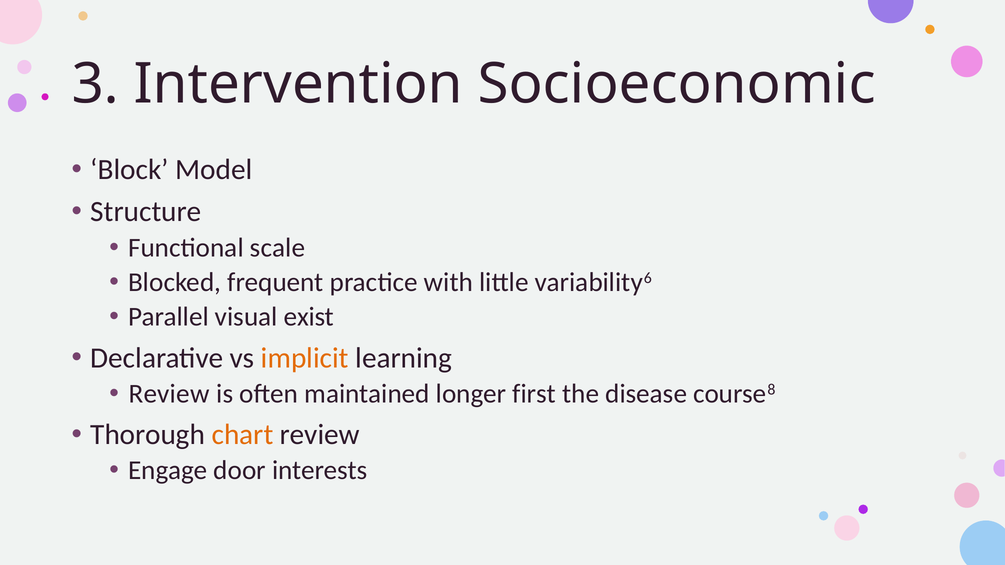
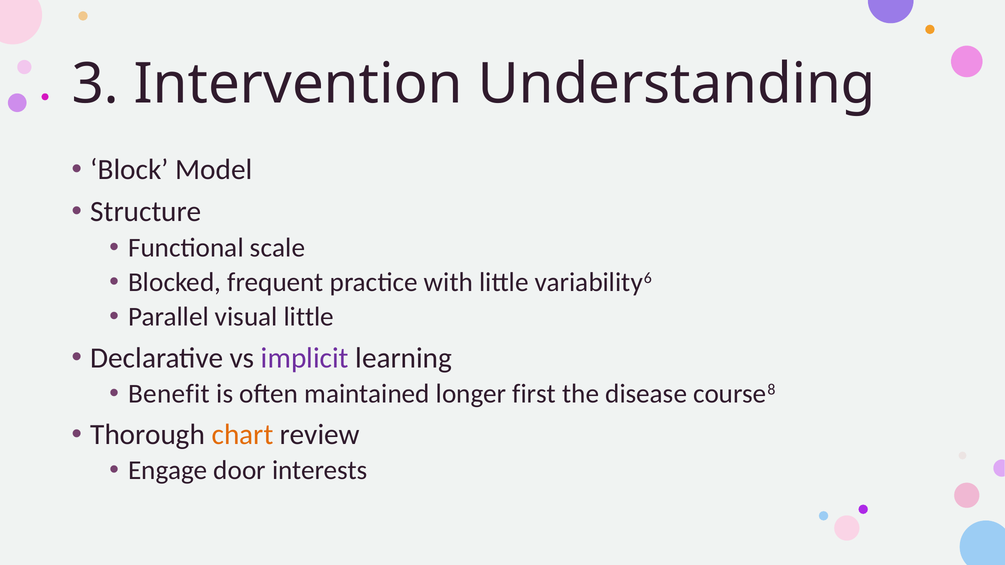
Socioeconomic: Socioeconomic -> Understanding
visual exist: exist -> little
implicit colour: orange -> purple
Review at (169, 394): Review -> Benefit
